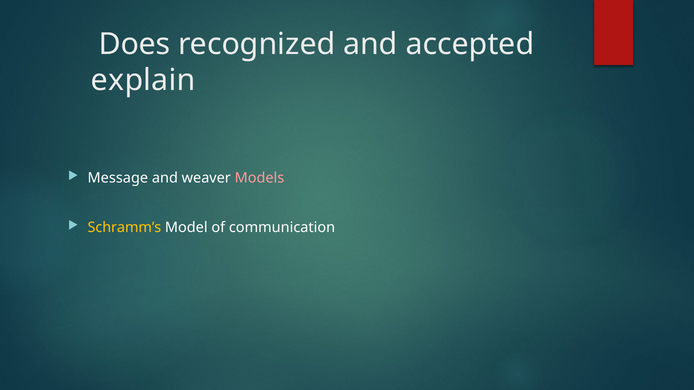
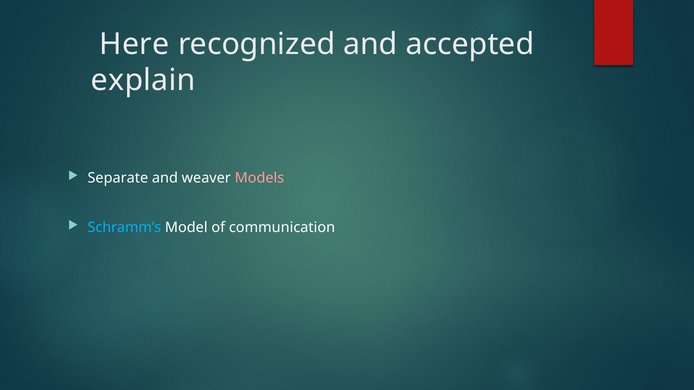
Does: Does -> Here
Message: Message -> Separate
Schramm’s colour: yellow -> light blue
